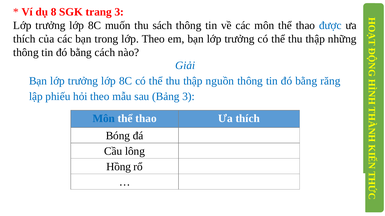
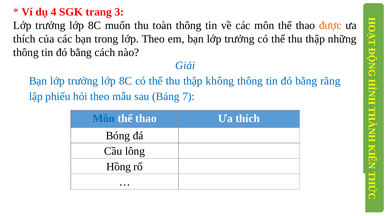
8: 8 -> 4
sách: sách -> toàn
được colour: blue -> orange
nguồn: nguồn -> không
Bảng 3: 3 -> 7
